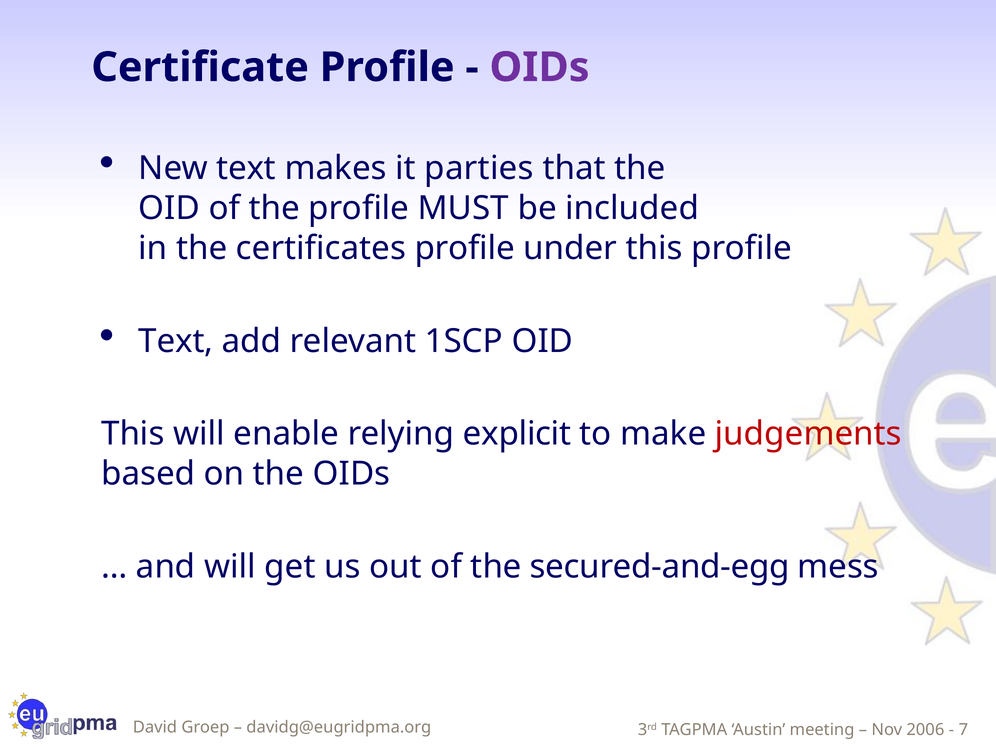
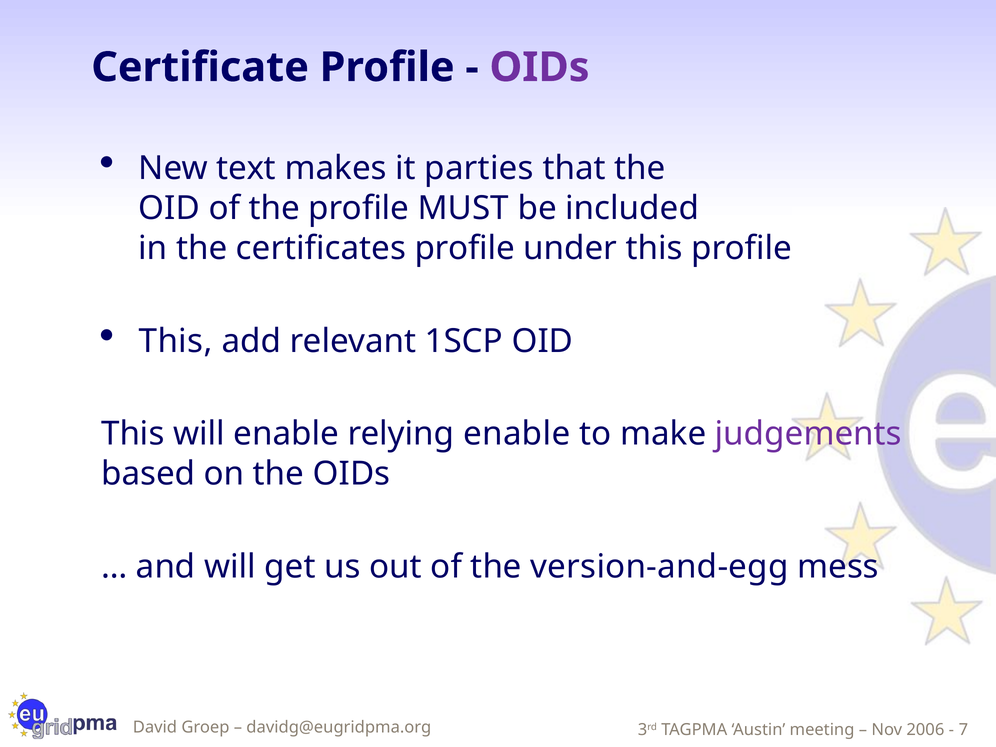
Text at (176, 341): Text -> This
relying explicit: explicit -> enable
judgements colour: red -> purple
secured-and-egg: secured-and-egg -> version-and-egg
